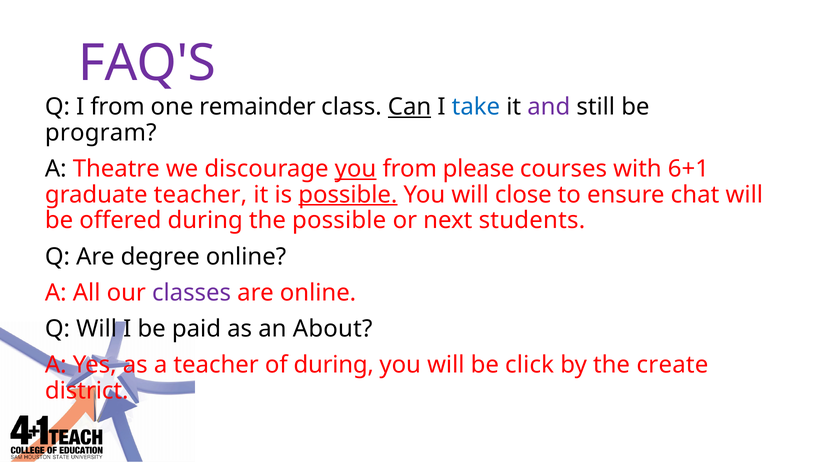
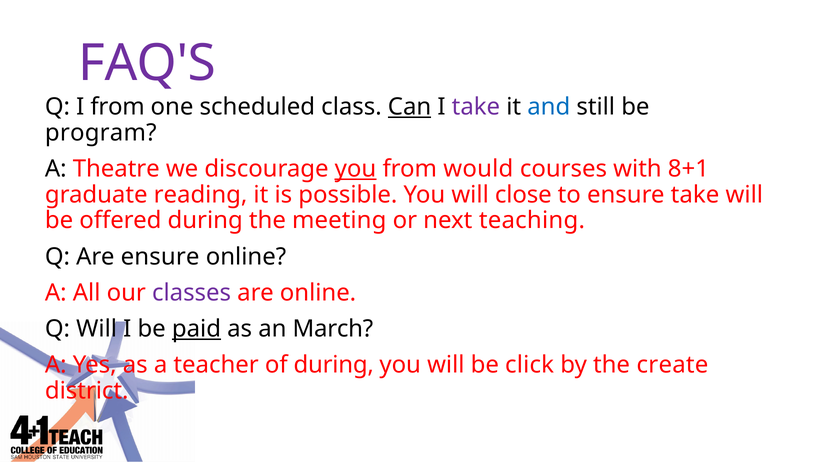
remainder: remainder -> scheduled
take at (476, 107) colour: blue -> purple
and colour: purple -> blue
please: please -> would
6+1: 6+1 -> 8+1
graduate teacher: teacher -> reading
possible at (348, 195) underline: present -> none
ensure chat: chat -> take
the possible: possible -> meeting
students: students -> teaching
Are degree: degree -> ensure
paid underline: none -> present
About: About -> March
